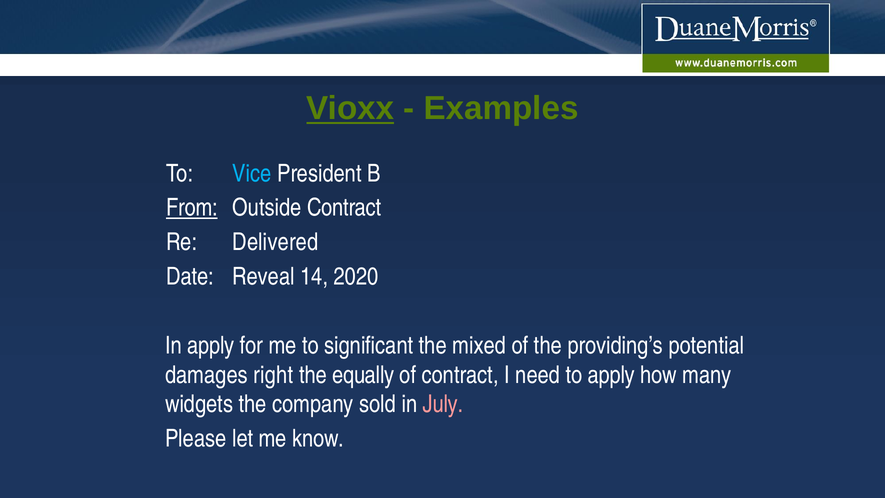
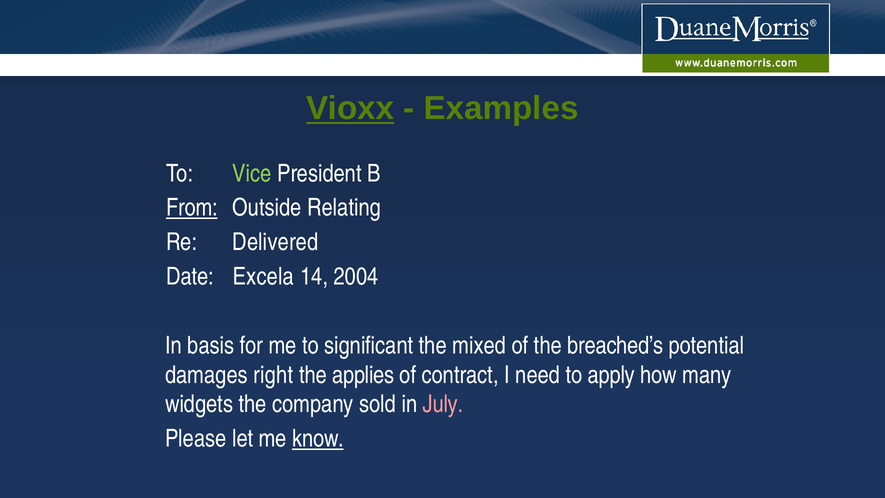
Vice colour: light blue -> light green
Outside Contract: Contract -> Relating
Reveal: Reveal -> Excela
2020: 2020 -> 2004
In apply: apply -> basis
providing’s: providing’s -> breached’s
equally: equally -> applies
know underline: none -> present
